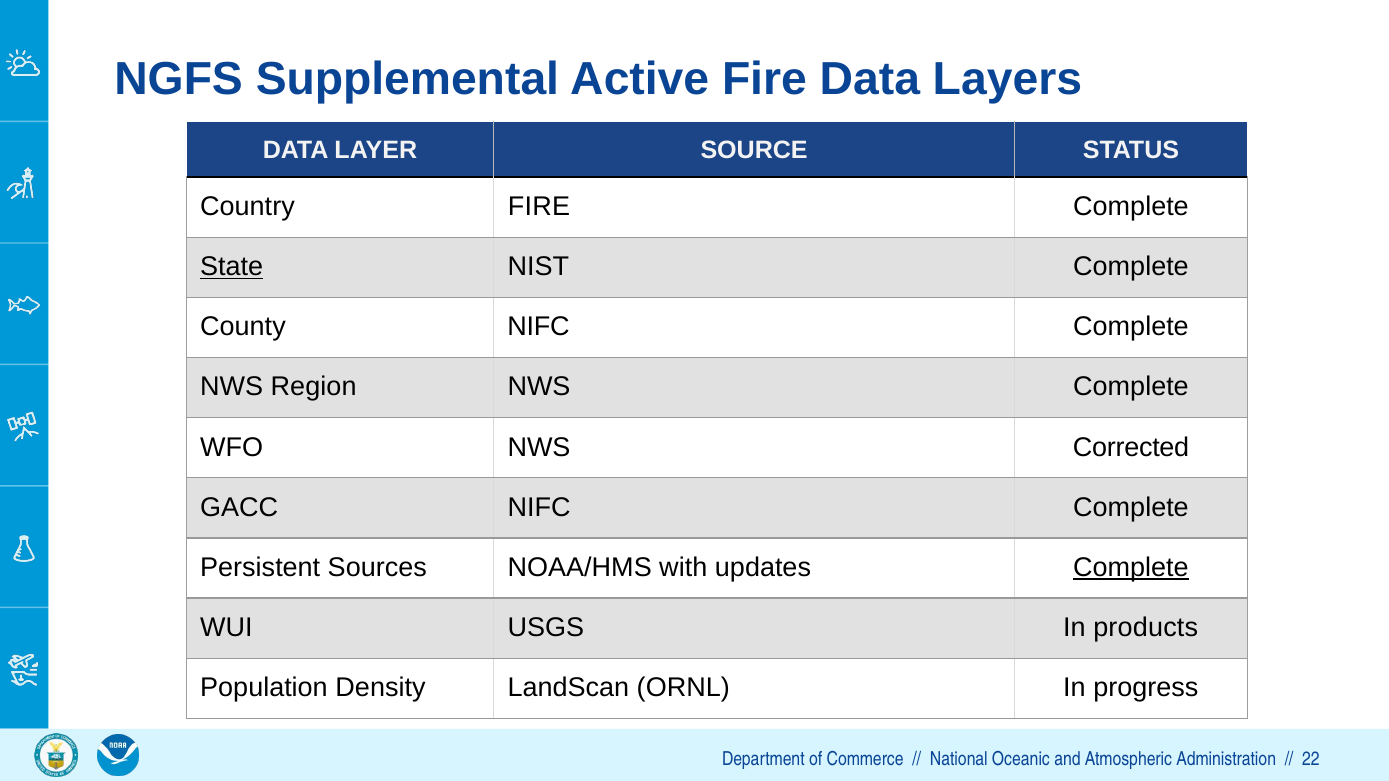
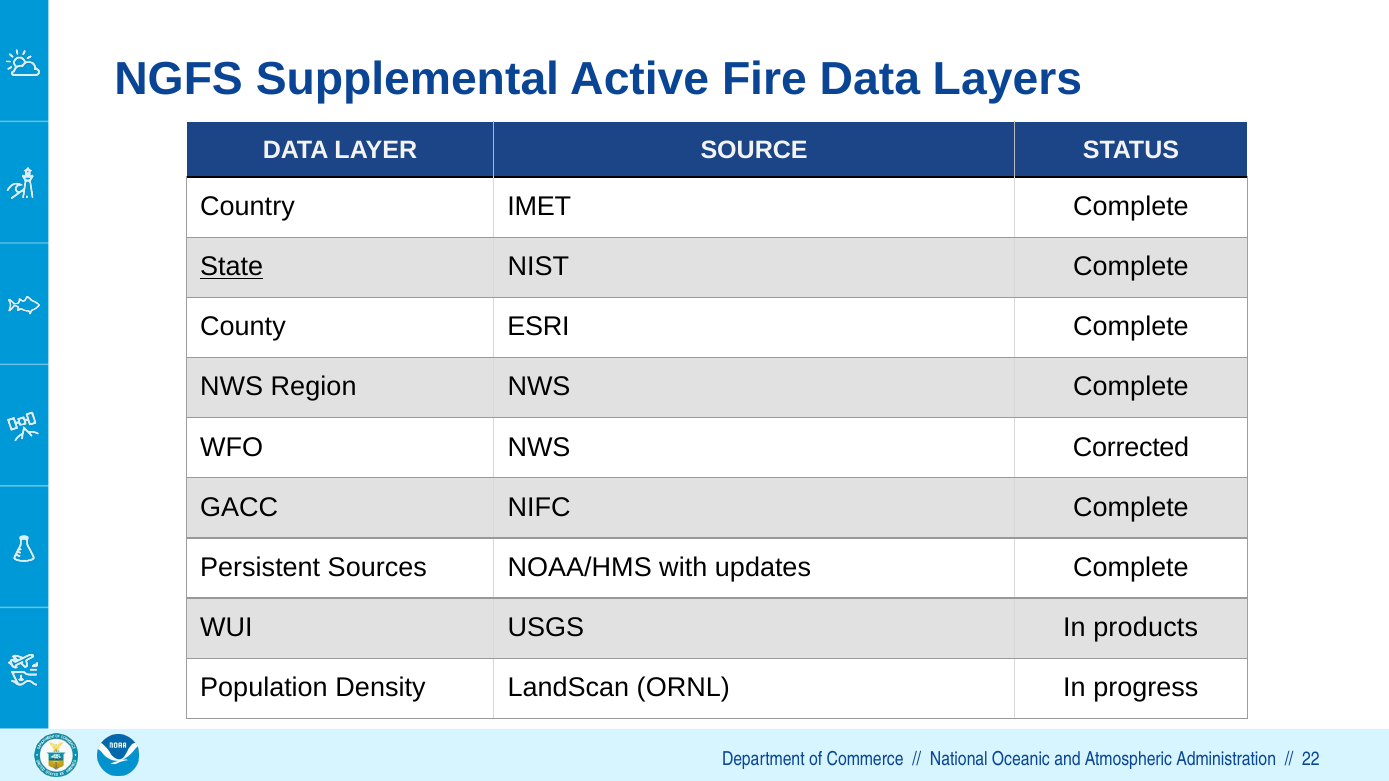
Country FIRE: FIRE -> IMET
County NIFC: NIFC -> ESRI
Complete at (1131, 568) underline: present -> none
